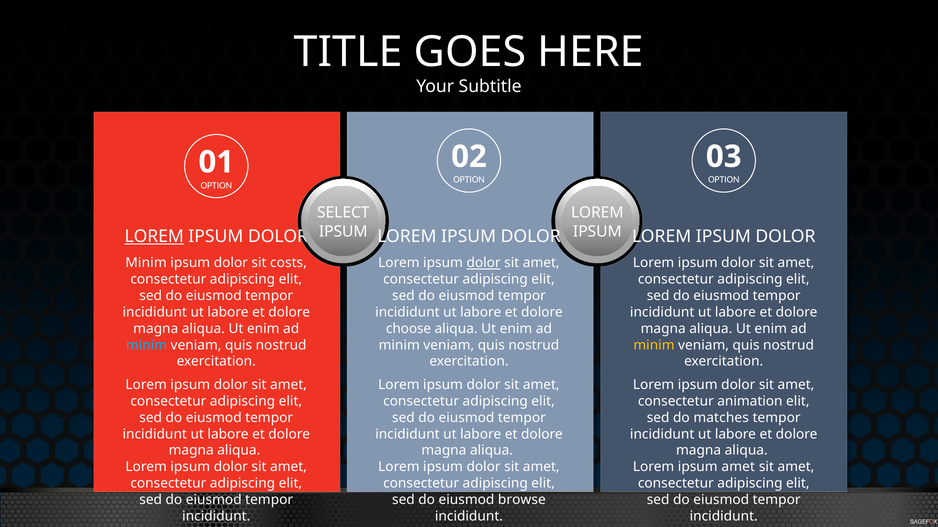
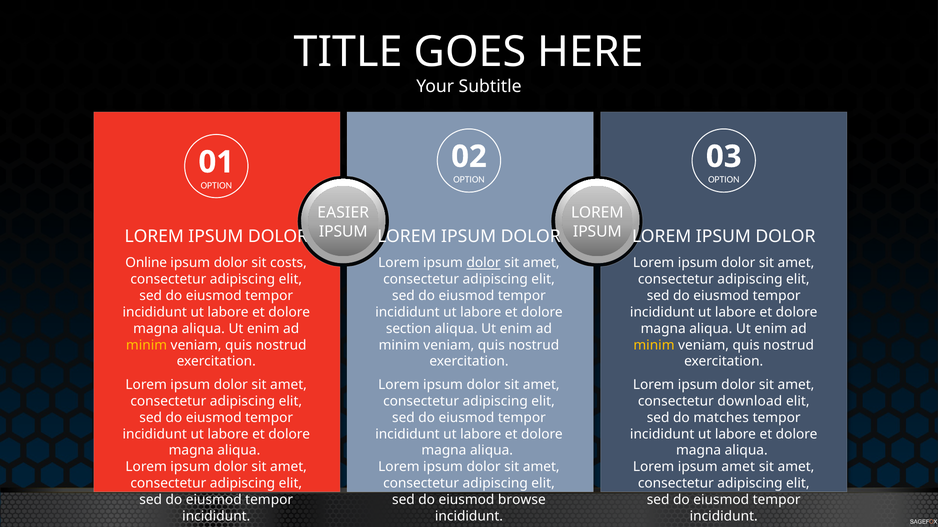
SELECT: SELECT -> EASIER
LOREM at (154, 237) underline: present -> none
Minim at (146, 263): Minim -> Online
choose: choose -> section
minim at (147, 345) colour: light blue -> yellow
animation: animation -> download
